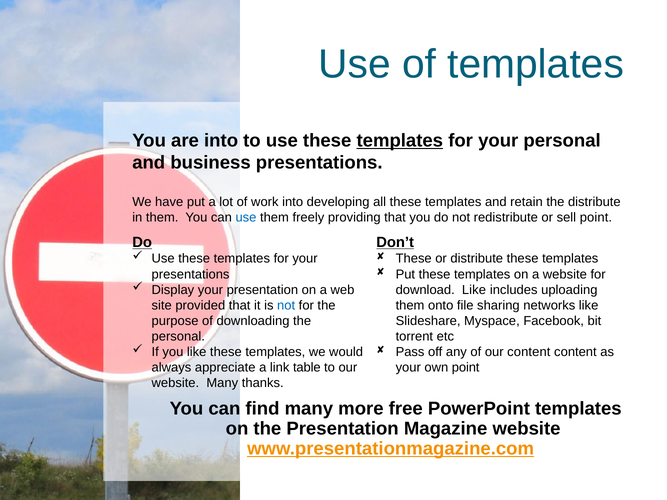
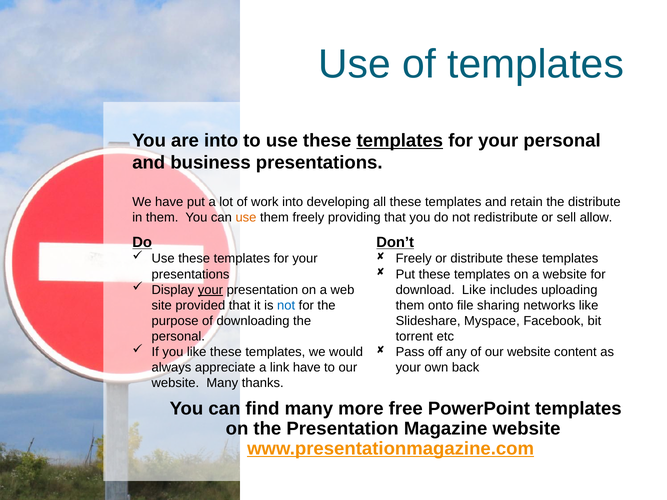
use at (246, 218) colour: blue -> orange
sell point: point -> allow
These at (414, 259): These -> Freely
your at (210, 290) underline: none -> present
of our content: content -> website
link table: table -> have
own point: point -> back
